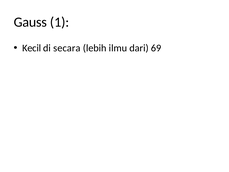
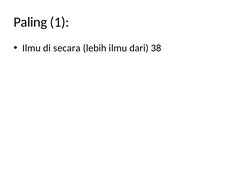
Gauss: Gauss -> Paling
Kecil at (32, 48): Kecil -> Ilmu
69: 69 -> 38
